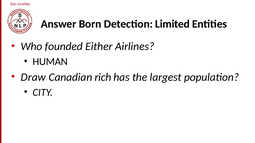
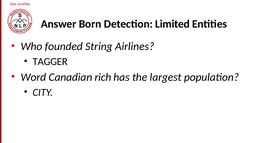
Either: Either -> String
HUMAN: HUMAN -> TAGGER
Draw: Draw -> Word
